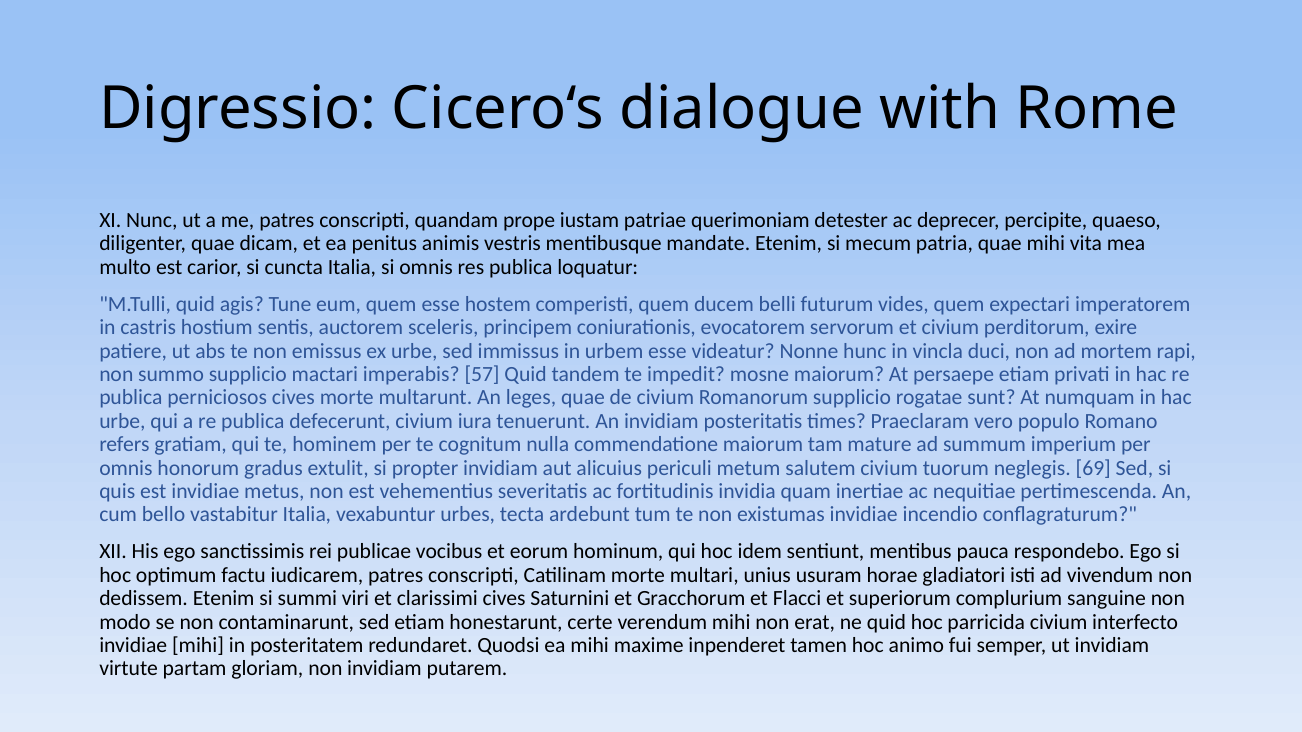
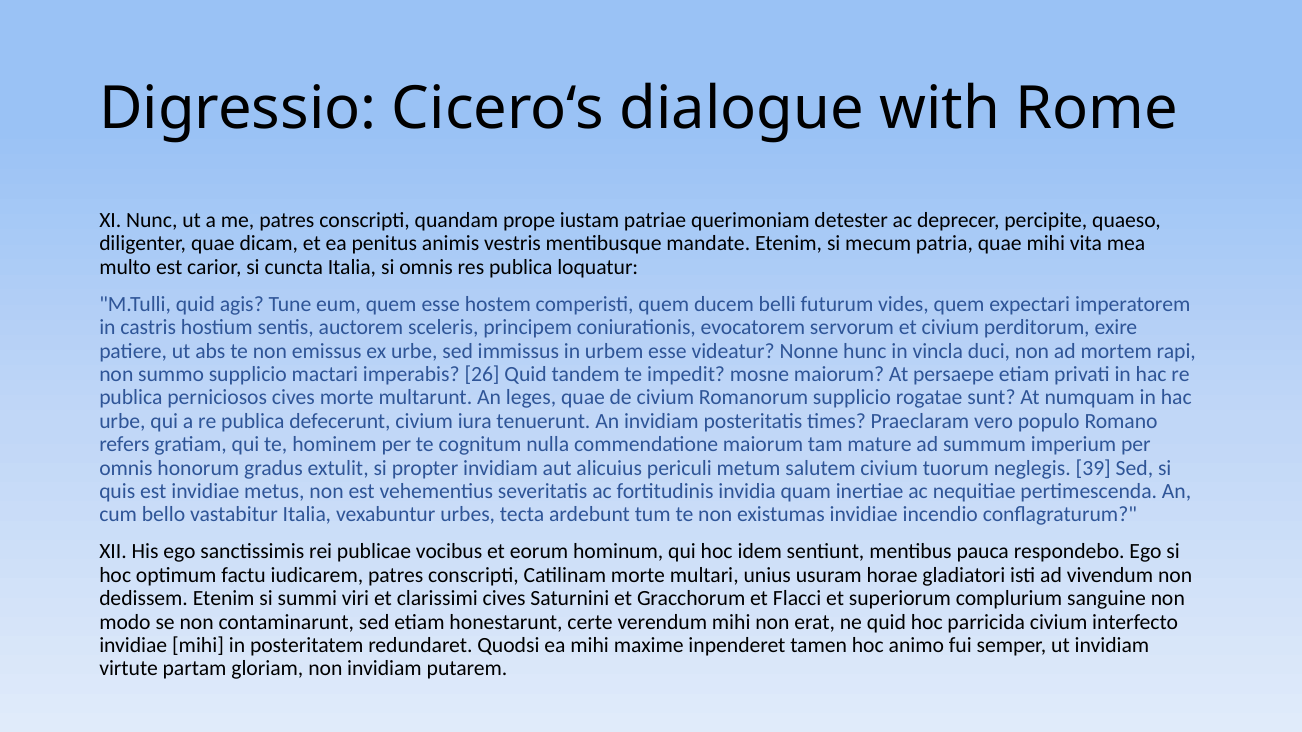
57: 57 -> 26
69: 69 -> 39
